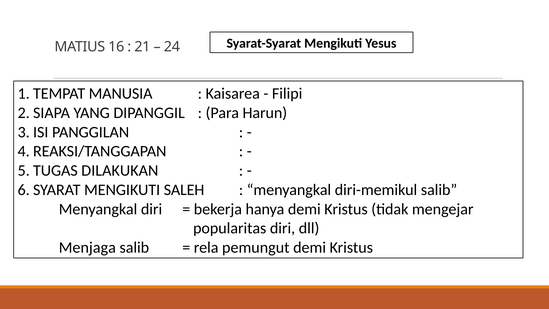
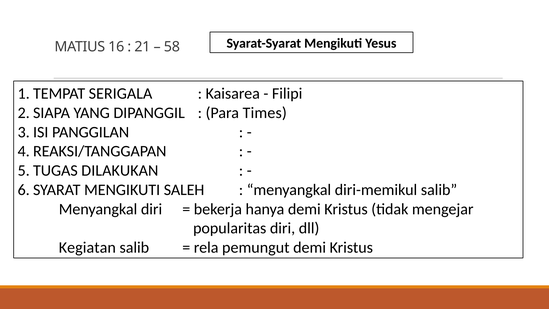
24: 24 -> 58
MANUSIA: MANUSIA -> SERIGALA
Harun: Harun -> Times
Menjaga: Menjaga -> Kegiatan
